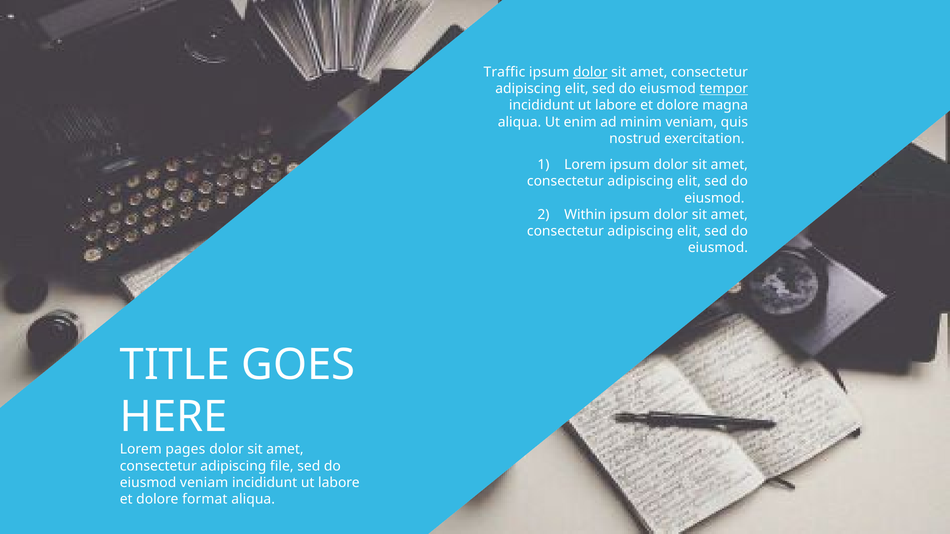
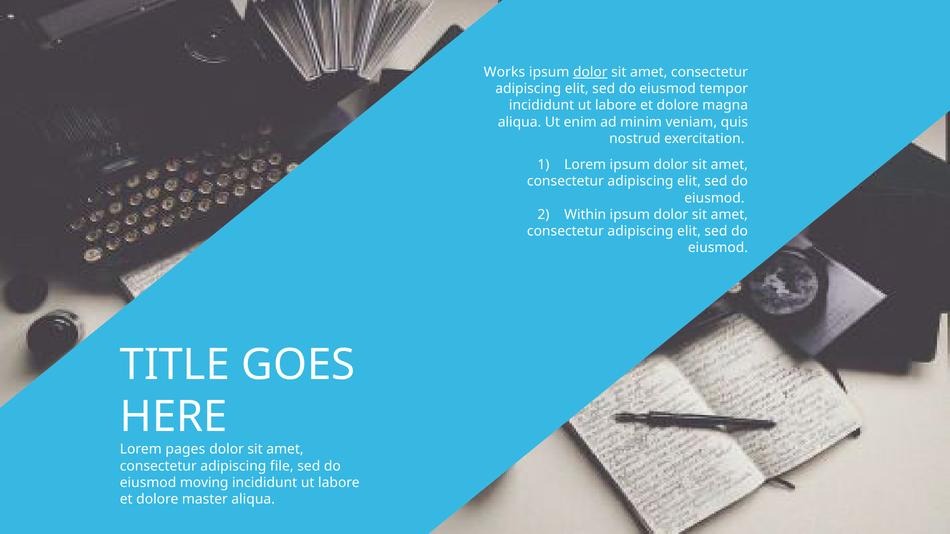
Traffic: Traffic -> Works
tempor underline: present -> none
eiusmod veniam: veniam -> moving
format: format -> master
